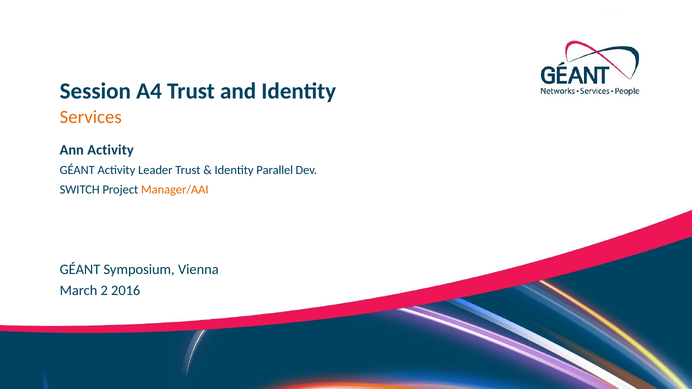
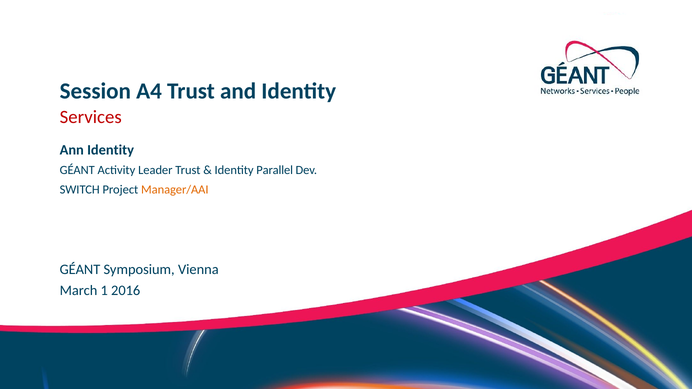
Services at (91, 117) colour: orange -> red
Ann Activity: Activity -> Identity
2: 2 -> 1
